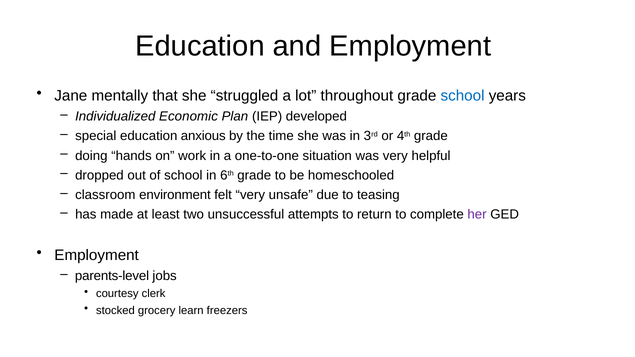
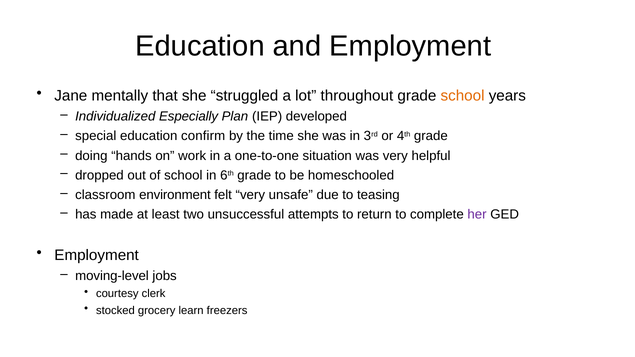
school at (463, 96) colour: blue -> orange
Economic: Economic -> Especially
anxious: anxious -> confirm
parents-level: parents-level -> moving-level
